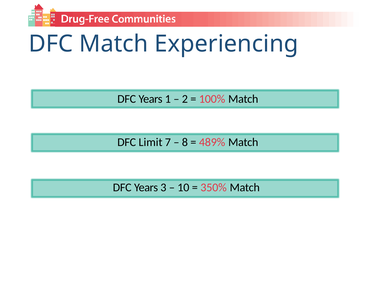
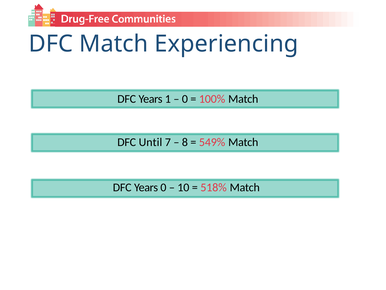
2 at (185, 99): 2 -> 0
Limit: Limit -> Until
489%: 489% -> 549%
Years 3: 3 -> 0
350%: 350% -> 518%
